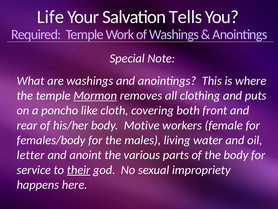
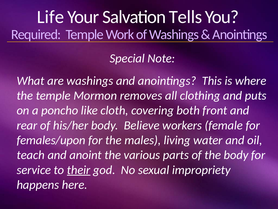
Mormon underline: present -> none
Motive: Motive -> Believe
females/body: females/body -> females/upon
letter: letter -> teach
